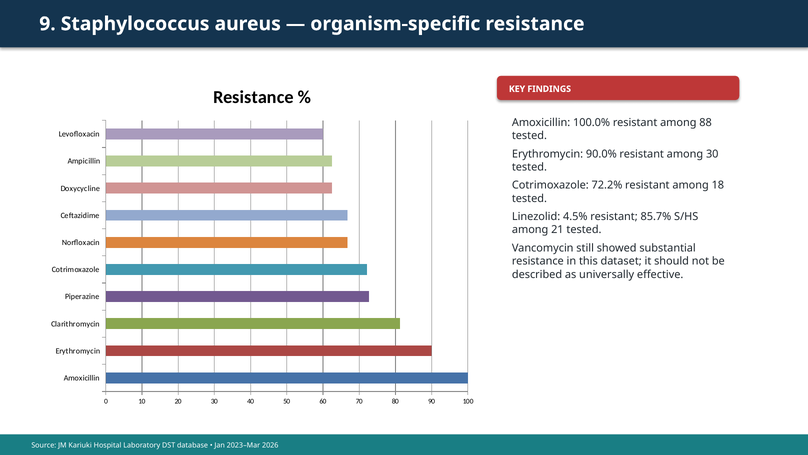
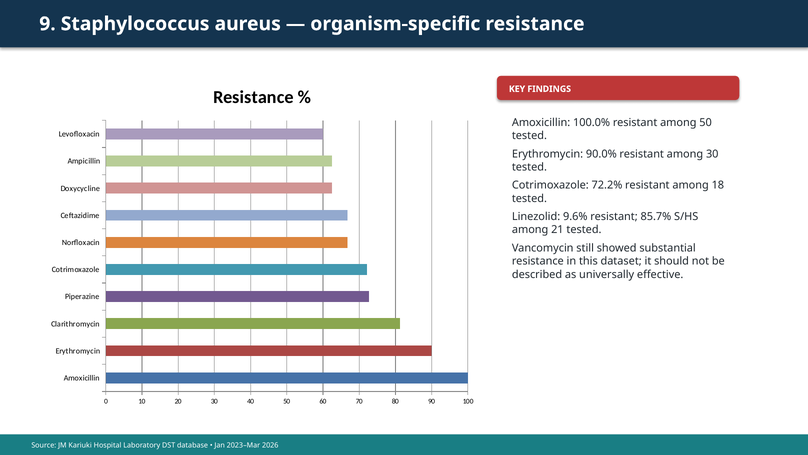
among 88: 88 -> 50
4.5%: 4.5% -> 9.6%
